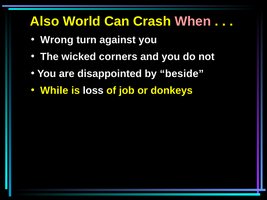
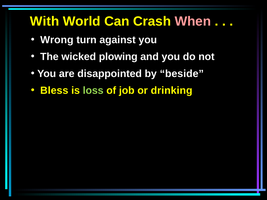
Also: Also -> With
corners: corners -> plowing
While: While -> Bless
loss colour: white -> light green
donkeys: donkeys -> drinking
